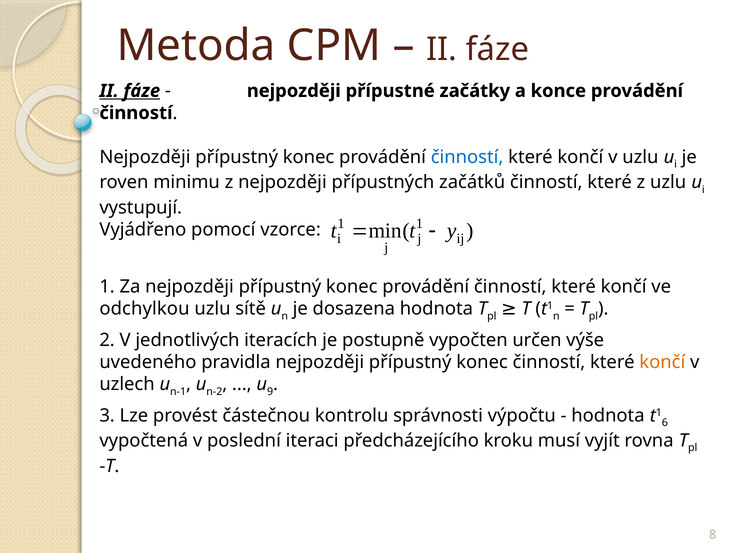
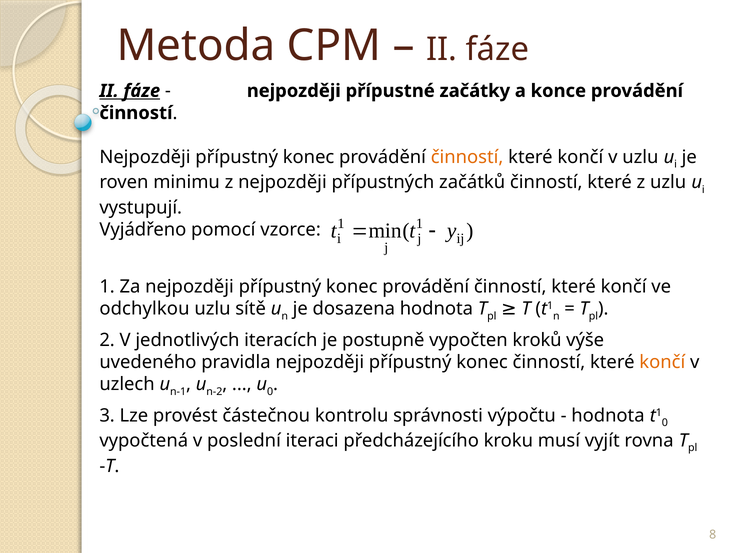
činností at (467, 157) colour: blue -> orange
určen: určen -> kroků
9 at (270, 391): 9 -> 0
6 at (665, 423): 6 -> 0
